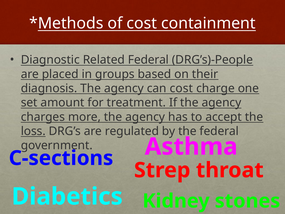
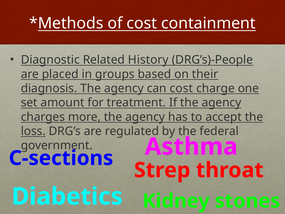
Related Federal: Federal -> History
